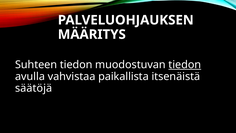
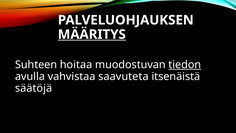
MÄÄRITYS underline: none -> present
Suhteen tiedon: tiedon -> hoitaa
paikallista: paikallista -> saavuteta
